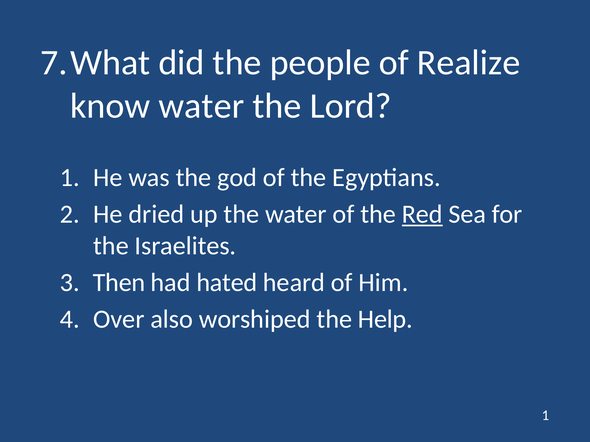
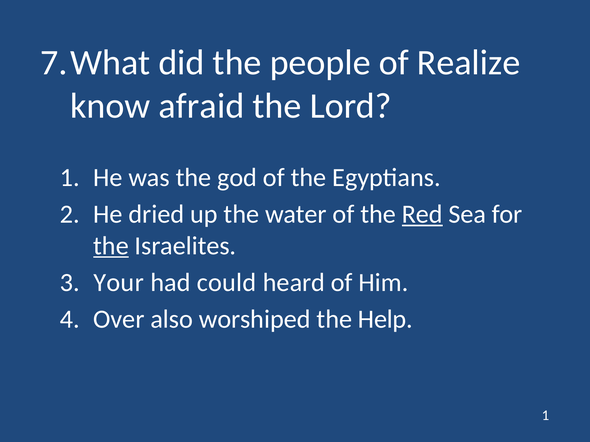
know water: water -> afraid
the at (111, 246) underline: none -> present
Then: Then -> Your
hated: hated -> could
